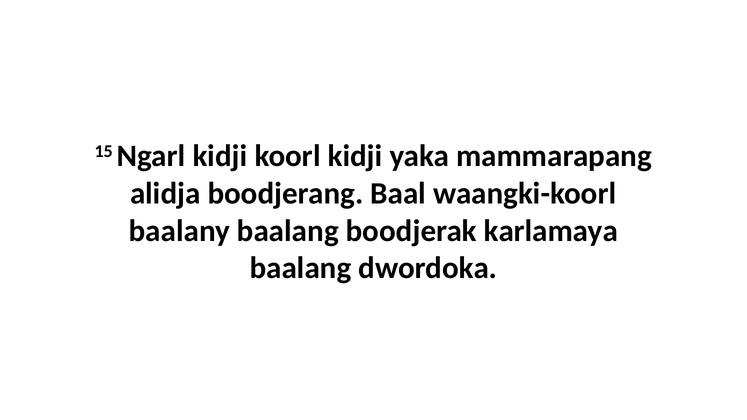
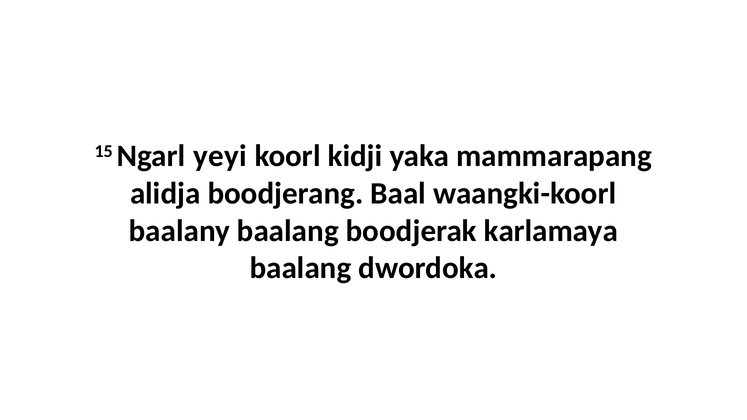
Ngarl kidji: kidji -> yeyi
